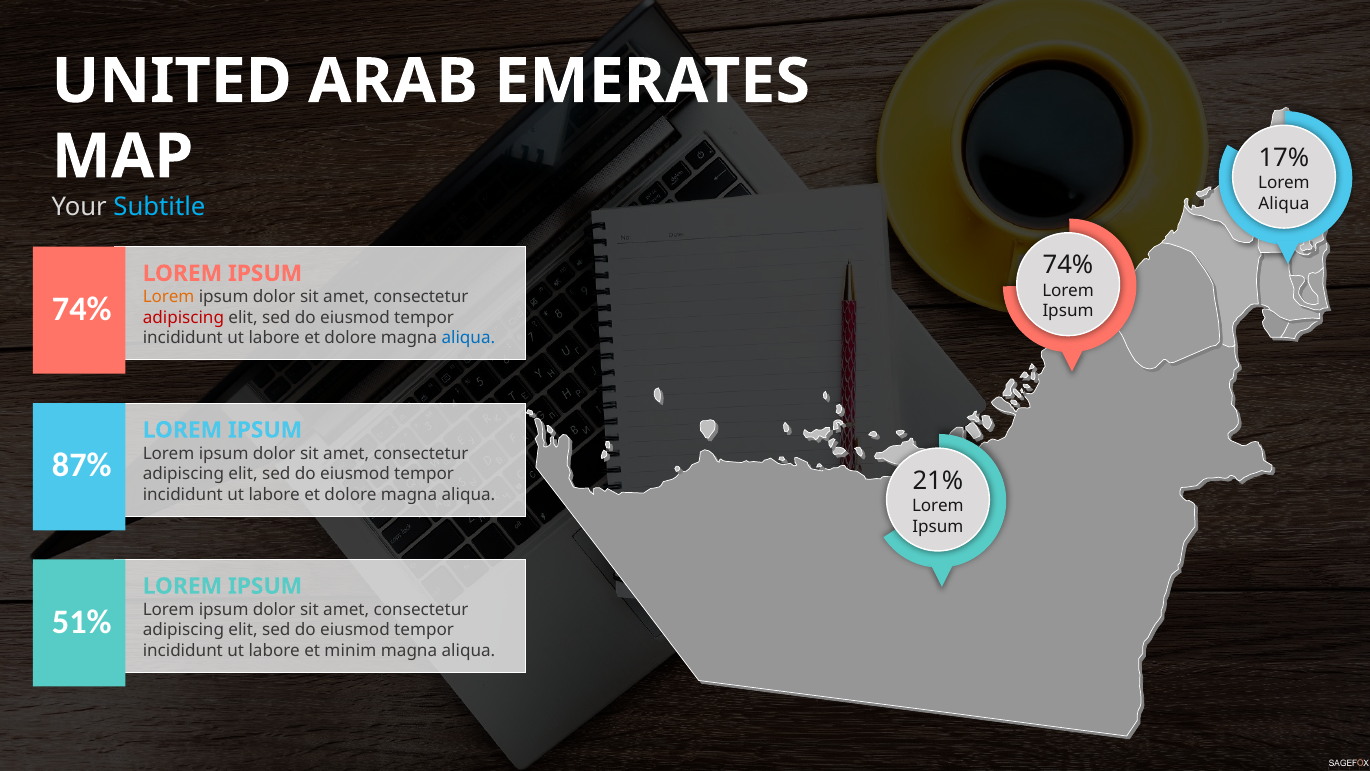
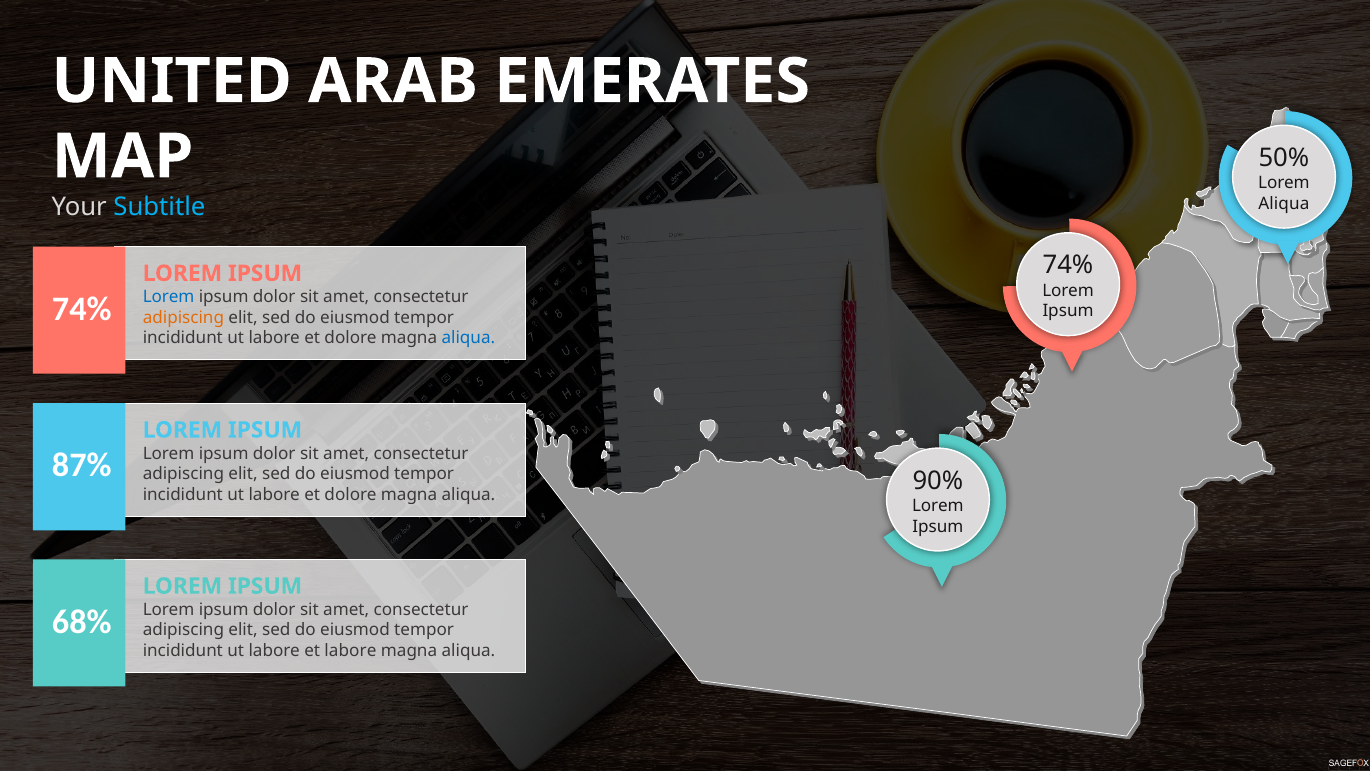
17%: 17% -> 50%
Lorem at (169, 297) colour: orange -> blue
adipiscing at (183, 317) colour: red -> orange
21%: 21% -> 90%
51%: 51% -> 68%
et minim: minim -> labore
